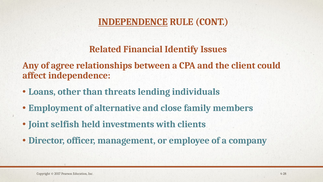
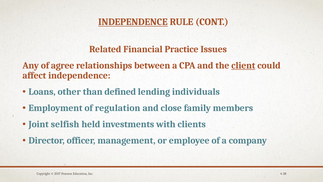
Identify: Identify -> Practice
client underline: none -> present
threats: threats -> defined
alternative: alternative -> regulation
